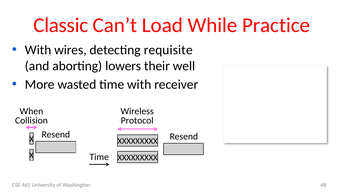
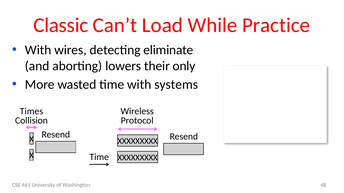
requisite: requisite -> eliminate
well: well -> only
receiver: receiver -> systems
When: When -> Times
